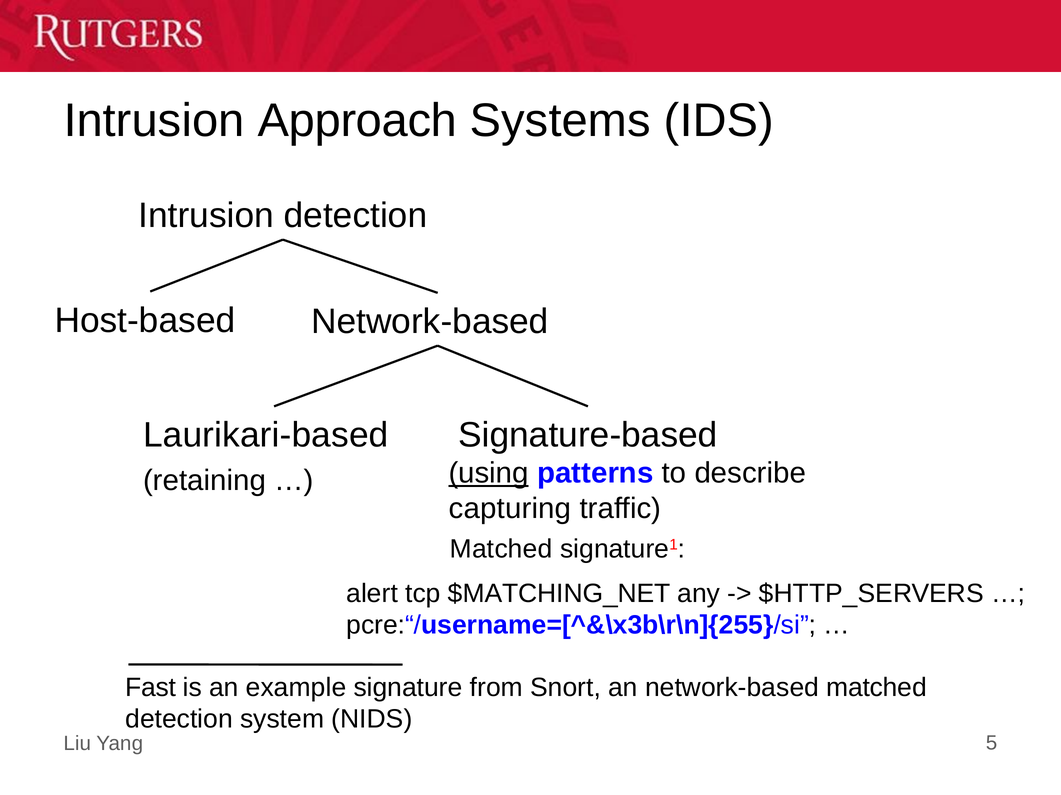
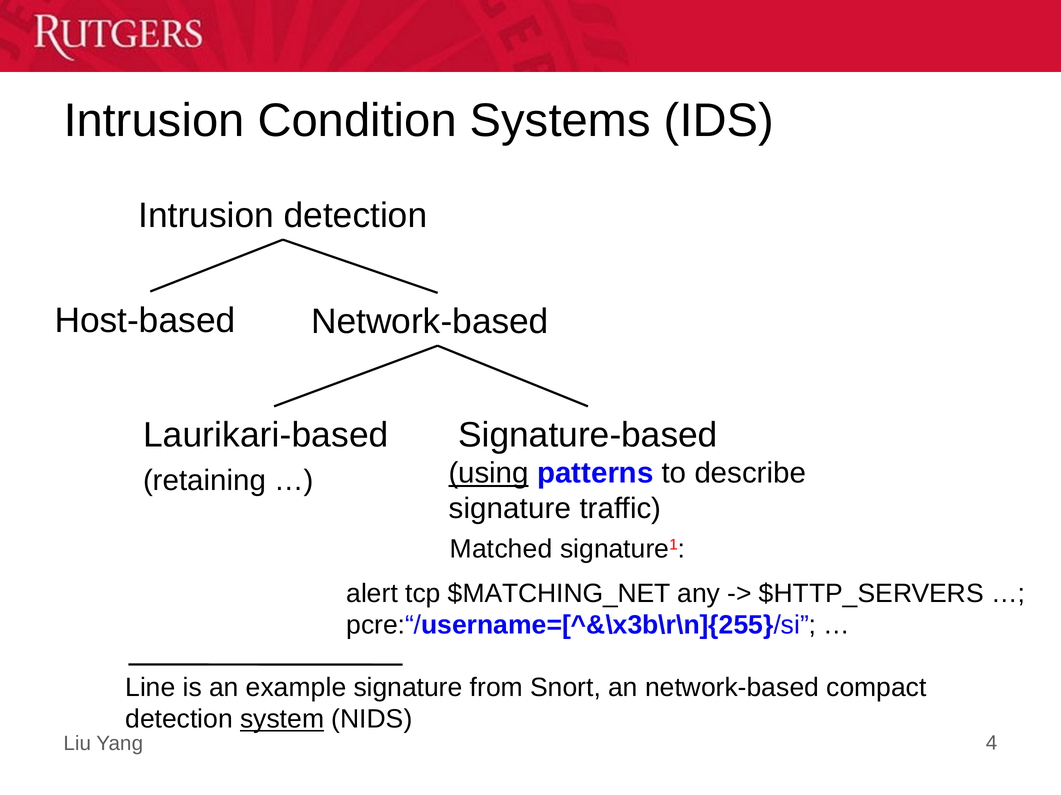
Approach: Approach -> Condition
capturing at (510, 509): capturing -> signature
Fast: Fast -> Line
network-based matched: matched -> compact
system underline: none -> present
5: 5 -> 4
